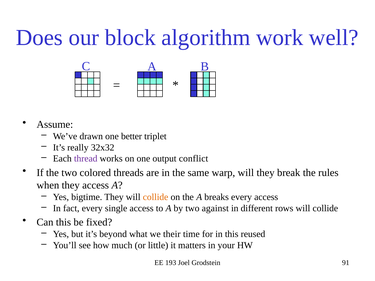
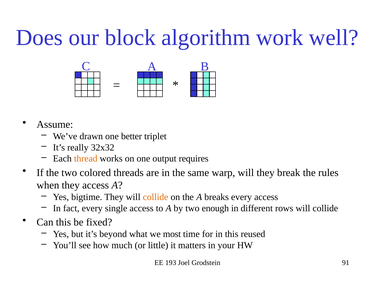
thread colour: purple -> orange
conflict: conflict -> requires
against: against -> enough
their: their -> most
